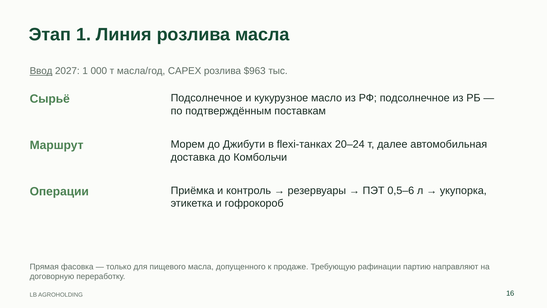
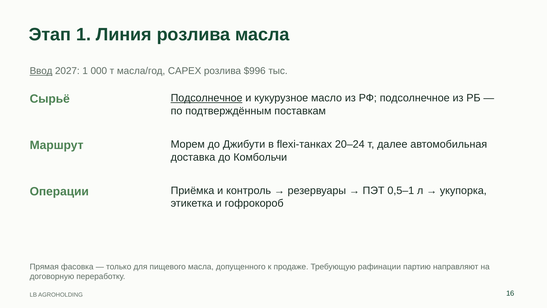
$963: $963 -> $996
Подсолнечное at (207, 98) underline: none -> present
0,5–6: 0,5–6 -> 0,5–1
